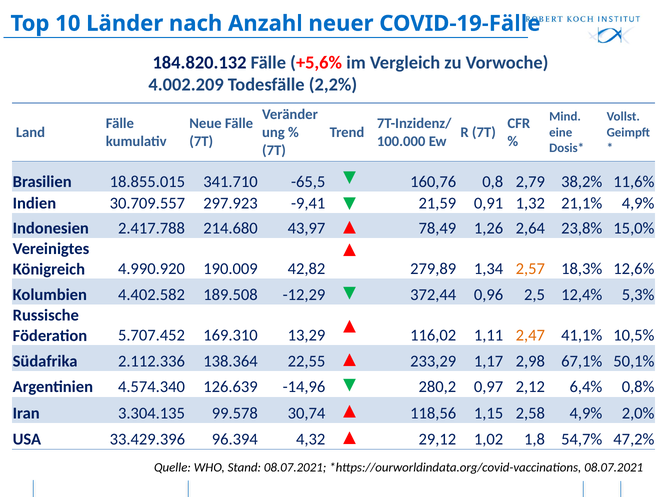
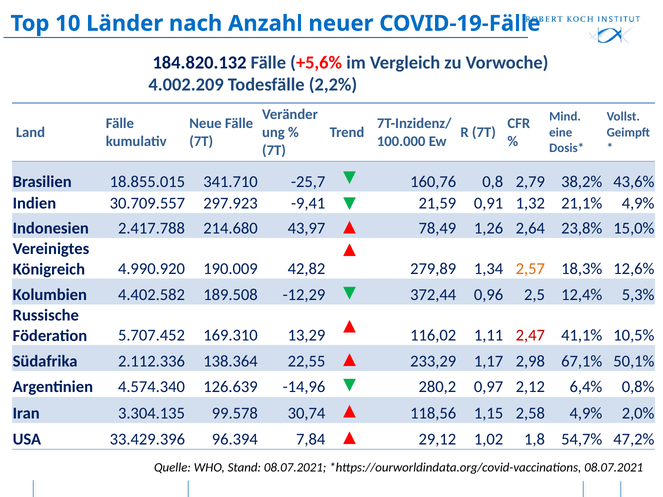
-65,5: -65,5 -> -25,7
11,6%: 11,6% -> 43,6%
2,47 colour: orange -> red
4,32: 4,32 -> 7,84
